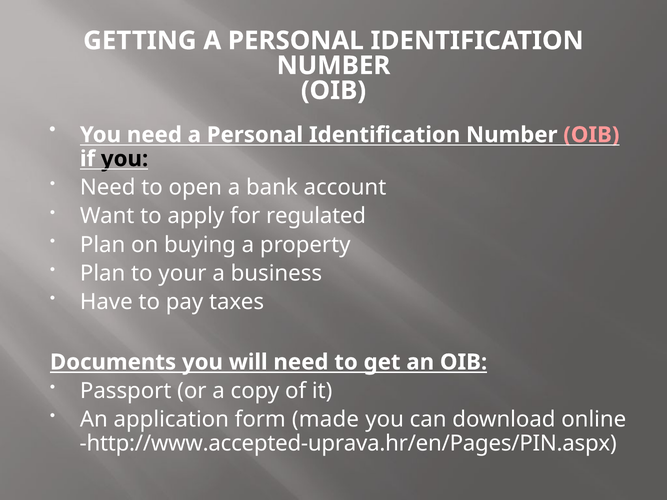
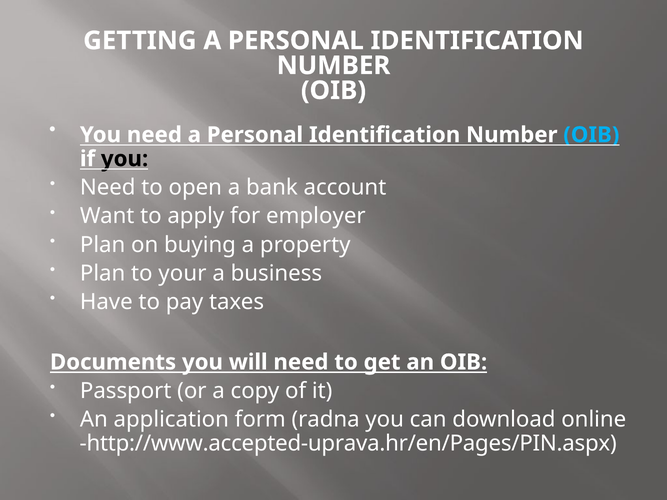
OIB at (591, 135) colour: pink -> light blue
regulated: regulated -> employer
made: made -> radna
